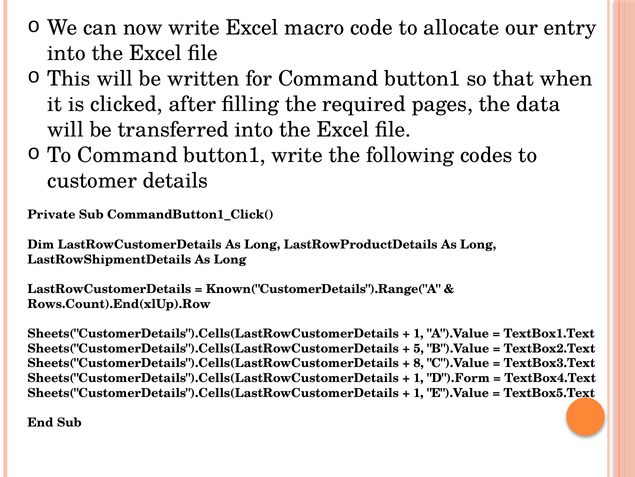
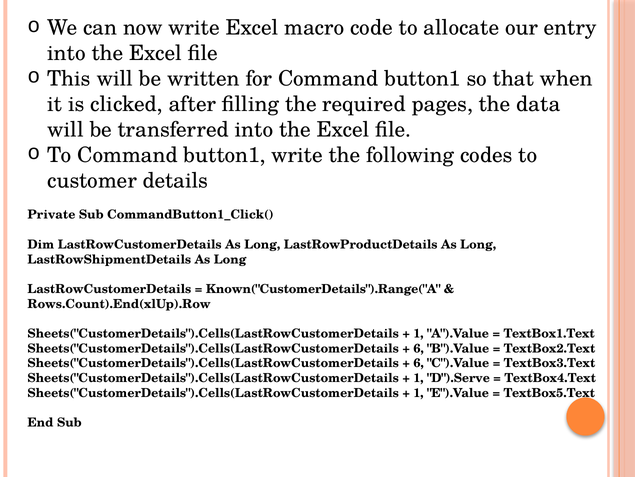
5 at (419, 348): 5 -> 6
8 at (419, 363): 8 -> 6
D").Form: D").Form -> D").Serve
